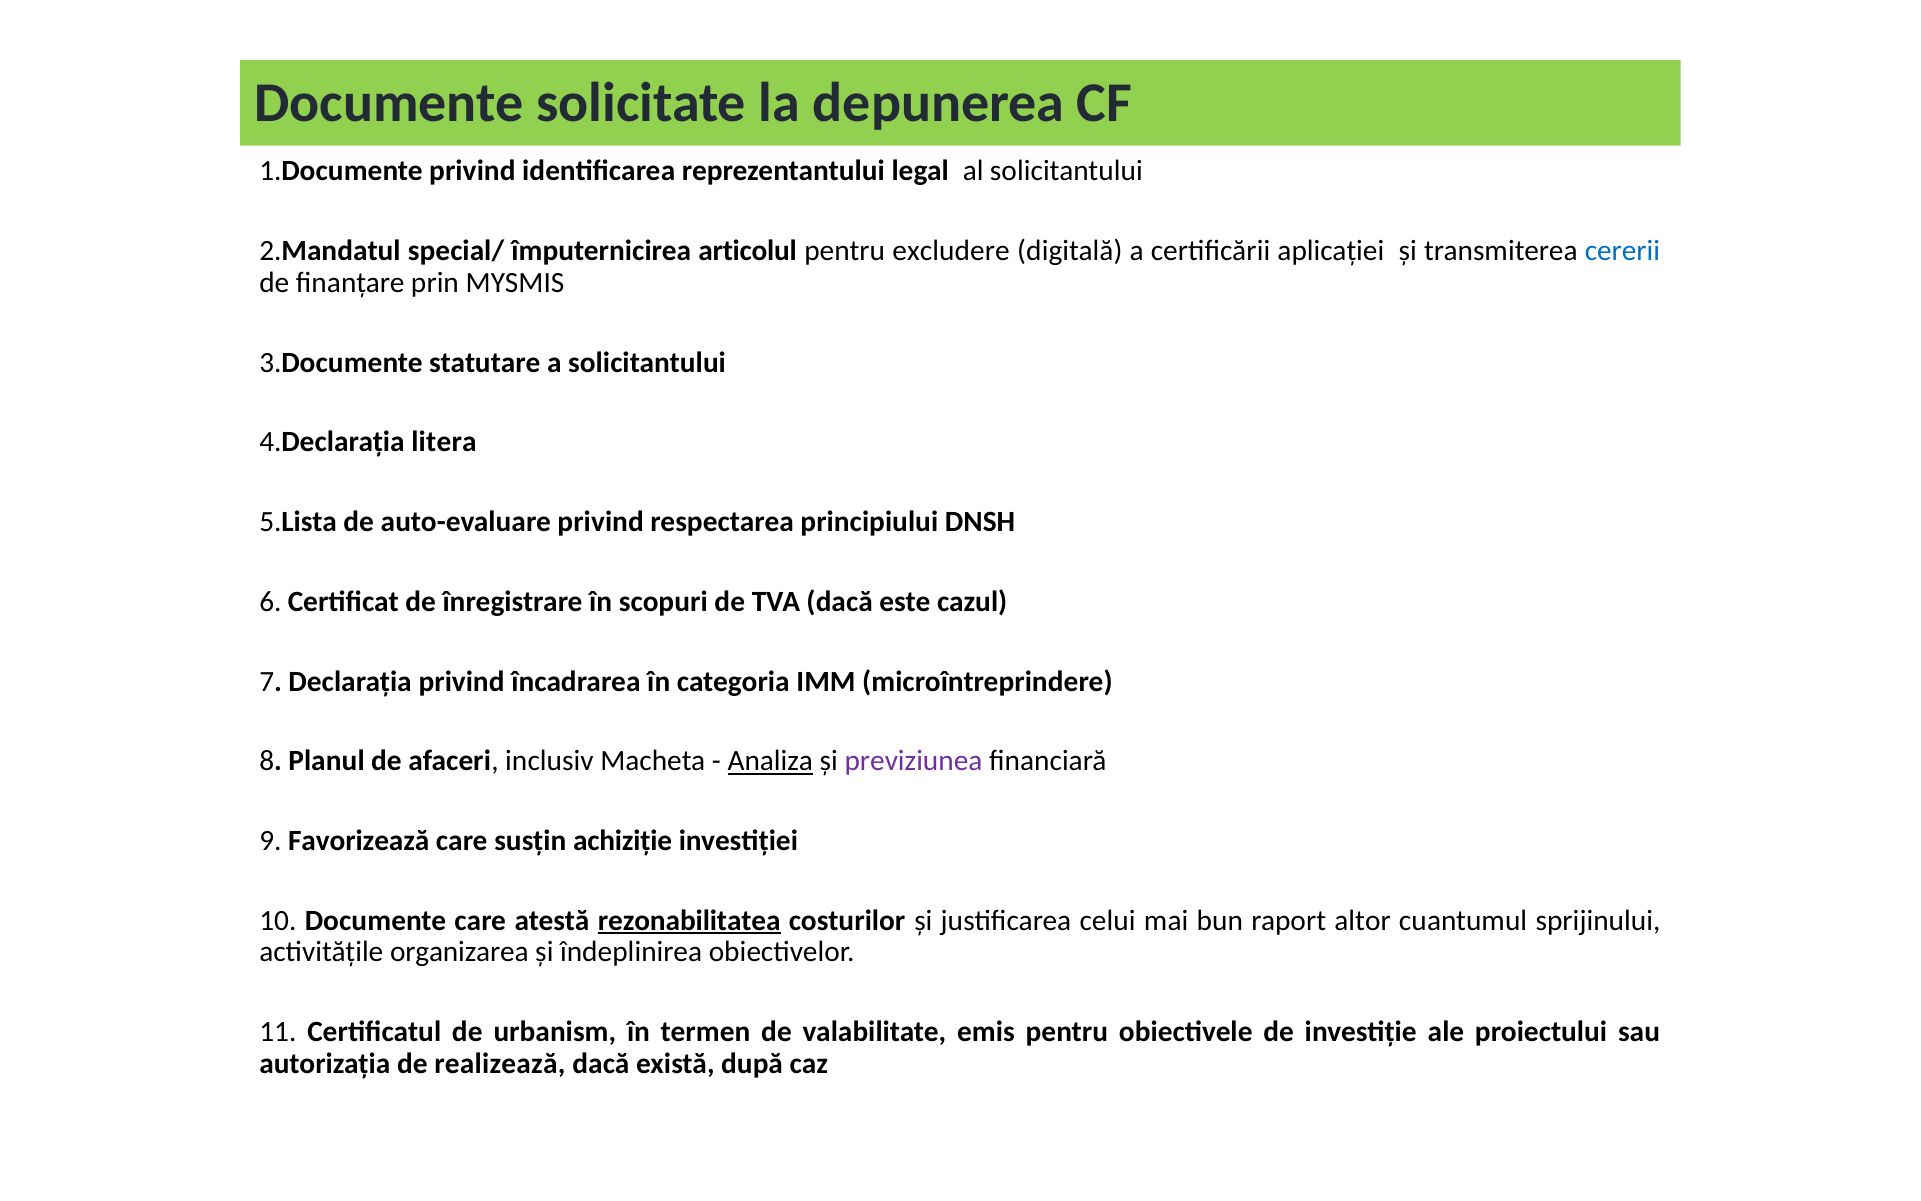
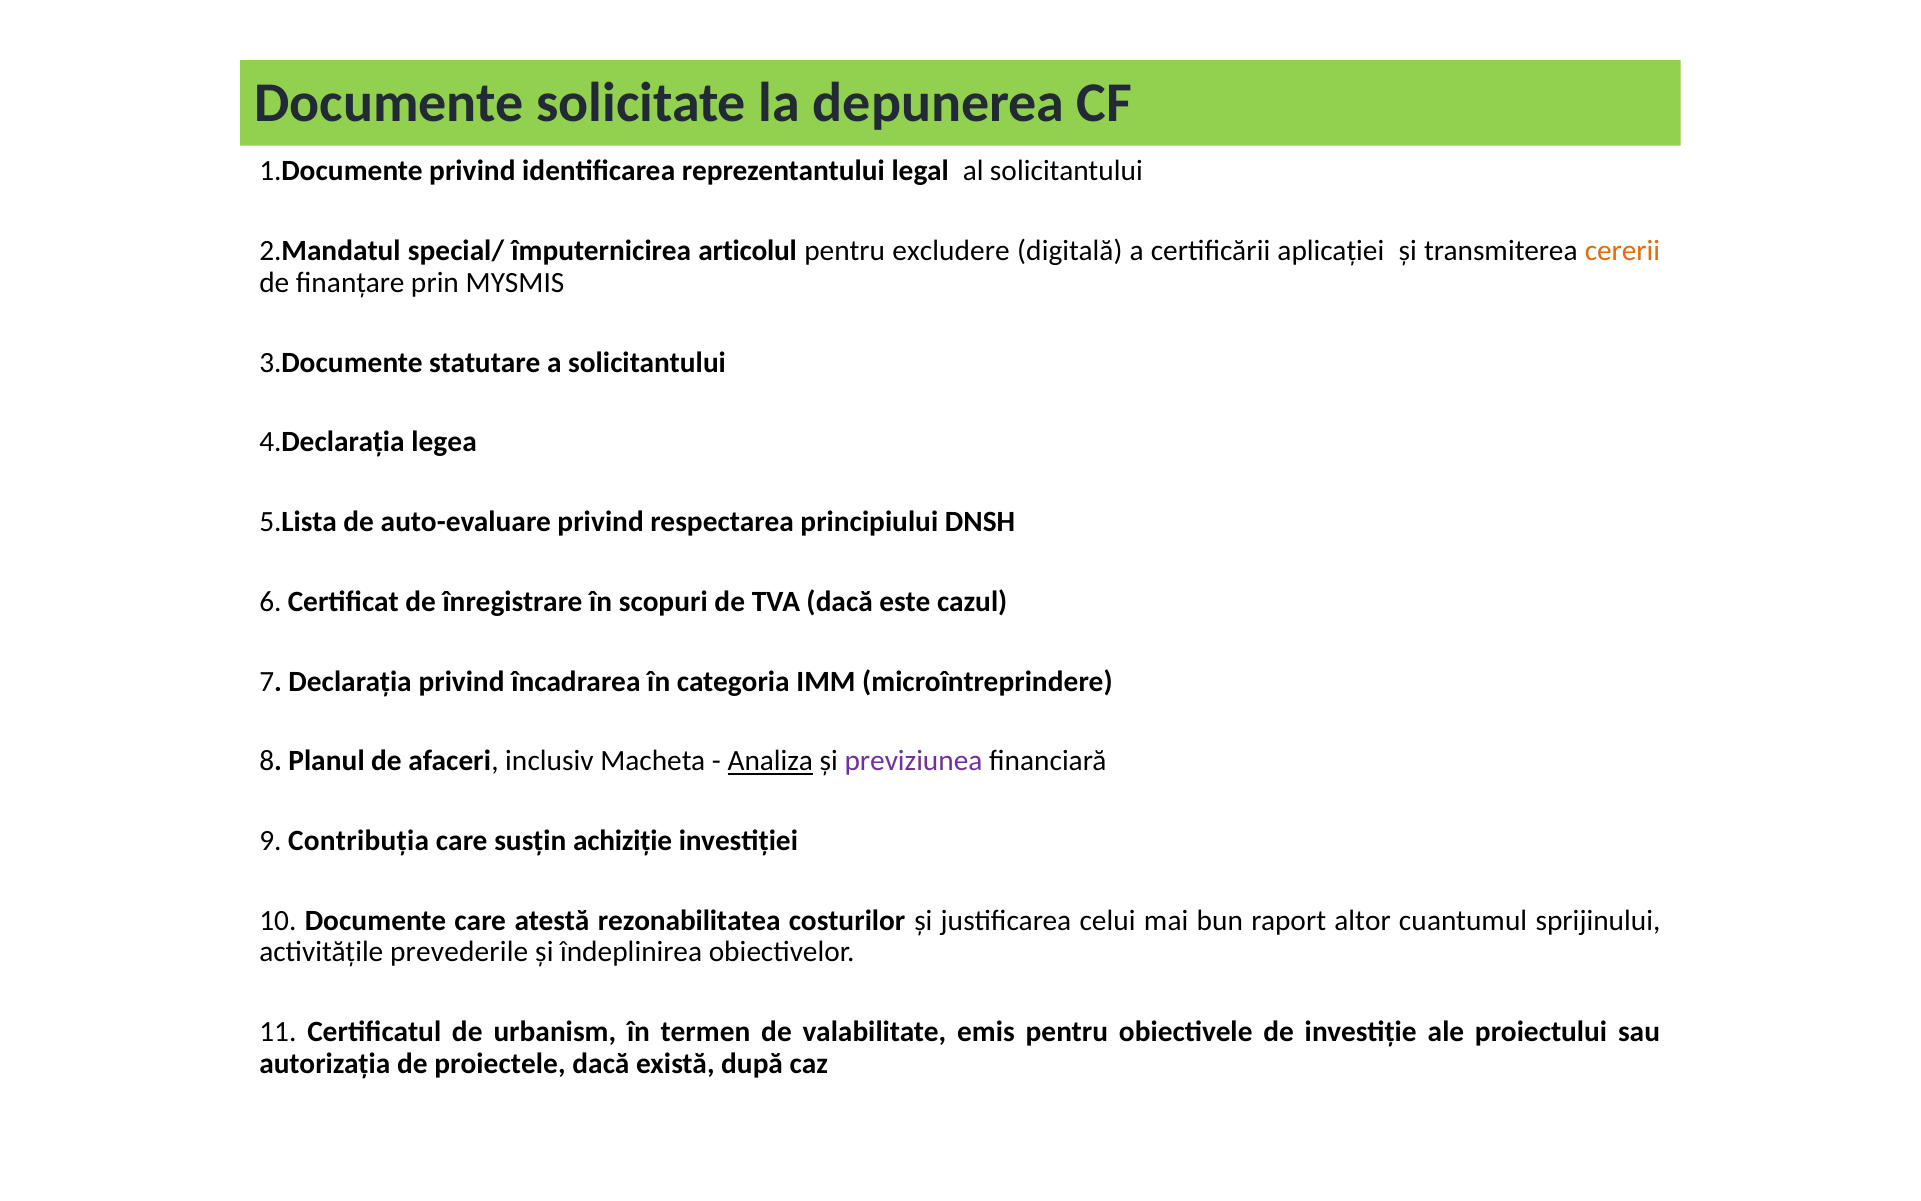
cererii colour: blue -> orange
litera: litera -> legea
Favorizează: Favorizează -> Contribuția
rezonabilitatea underline: present -> none
organizarea: organizarea -> prevederile
realizează: realizează -> proiectele
